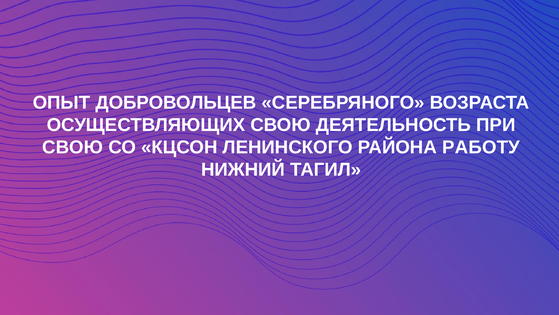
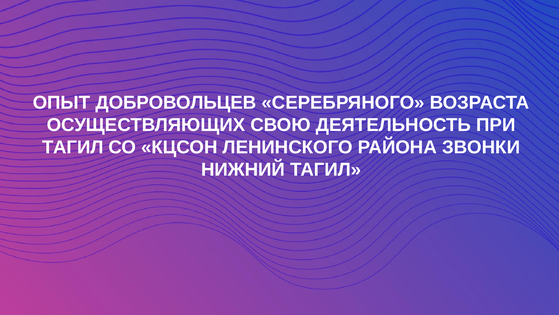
СВОЮ at (73, 147): СВОЮ -> ТАГИЛ
РАБОТУ: РАБОТУ -> ЗВОНКИ
